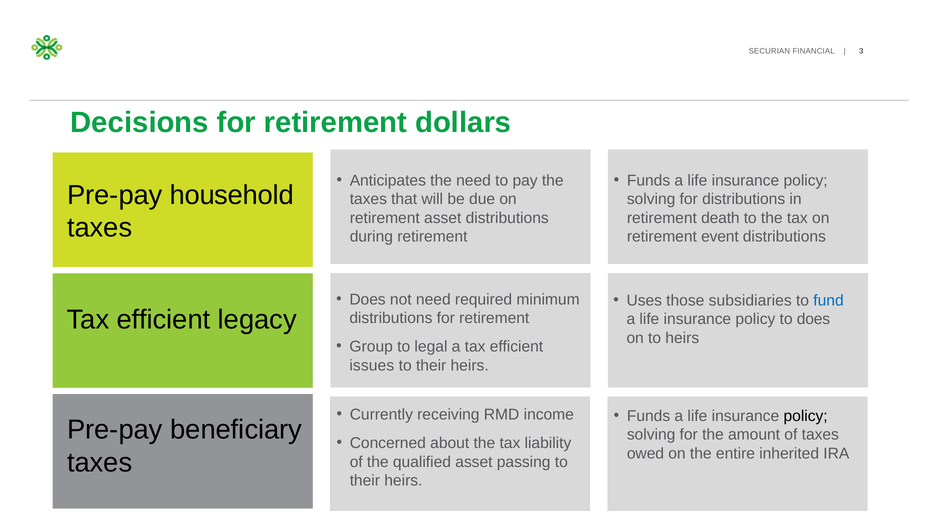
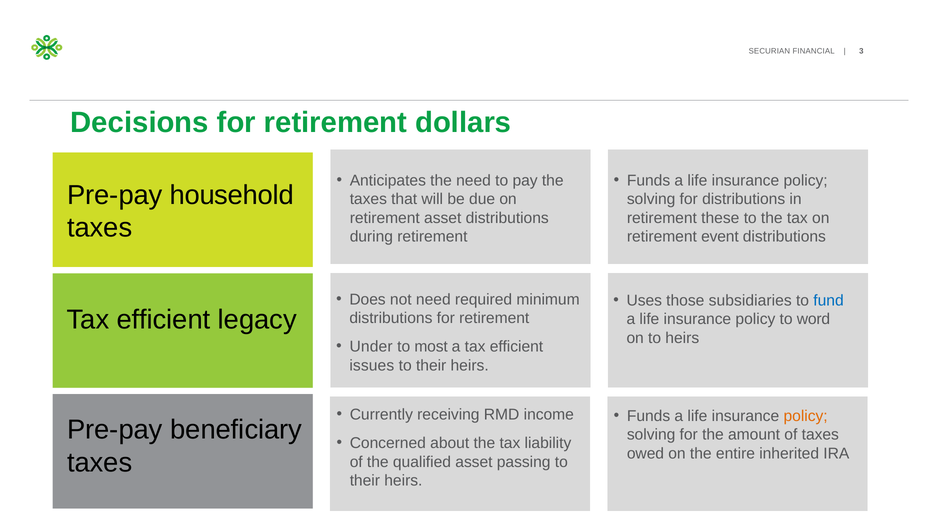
death: death -> these
to does: does -> word
Group: Group -> Under
legal: legal -> most
policy at (806, 416) colour: black -> orange
